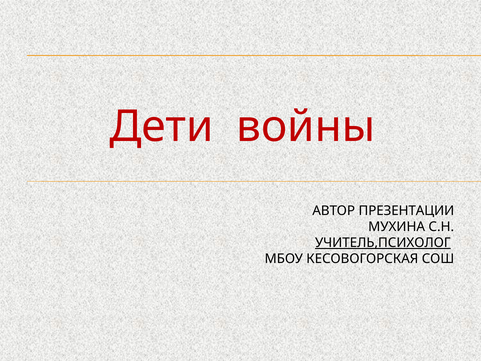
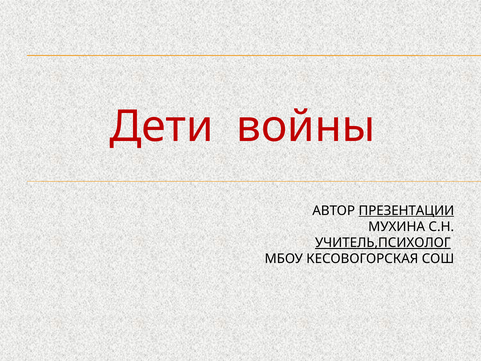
ПРЕЗЕНТАЦИИ underline: none -> present
